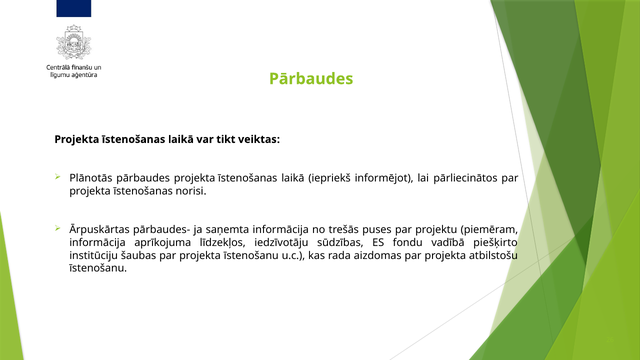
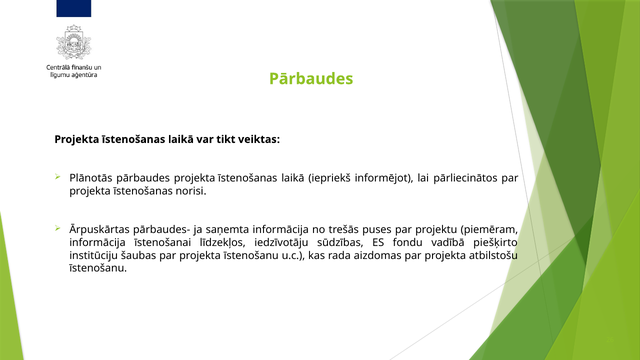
aprīkojuma: aprīkojuma -> īstenošanai
